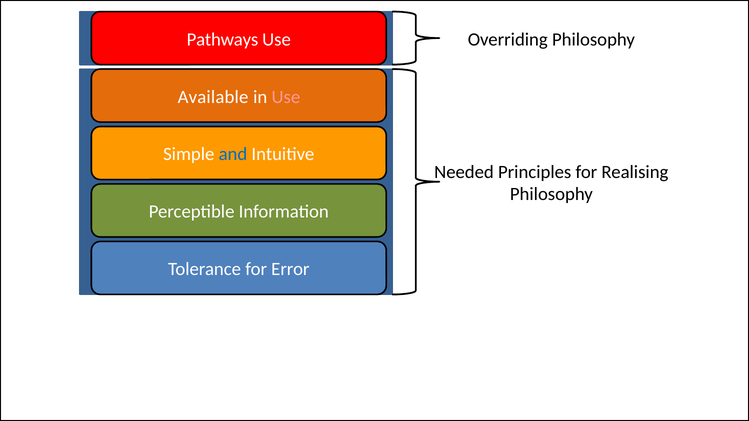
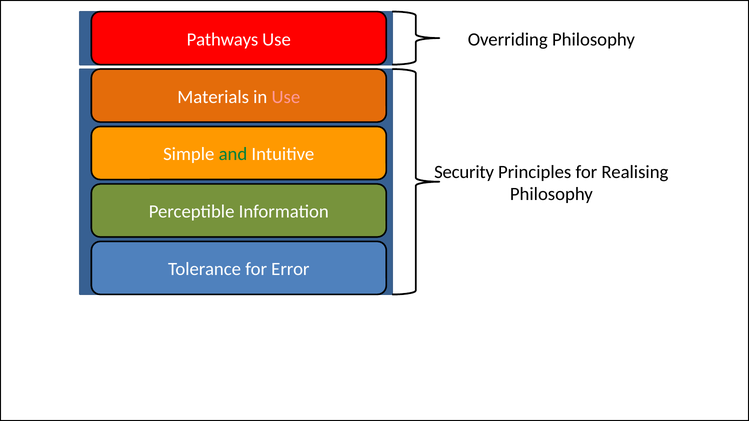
Available: Available -> Materials
and colour: blue -> green
Needed: Needed -> Security
